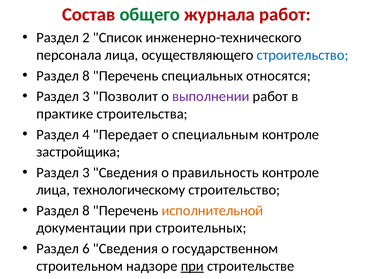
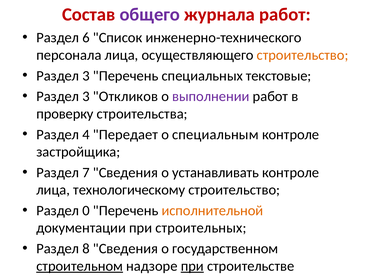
общего colour: green -> purple
2: 2 -> 6
строительство at (303, 55) colour: blue -> orange
8 at (86, 76): 8 -> 3
относятся: относятся -> текстовые
Позволит: Позволит -> Откликов
практике: практике -> проверку
3 at (86, 173): 3 -> 7
правильность: правильность -> устанавливать
8 at (86, 211): 8 -> 0
6: 6 -> 8
строительном underline: none -> present
